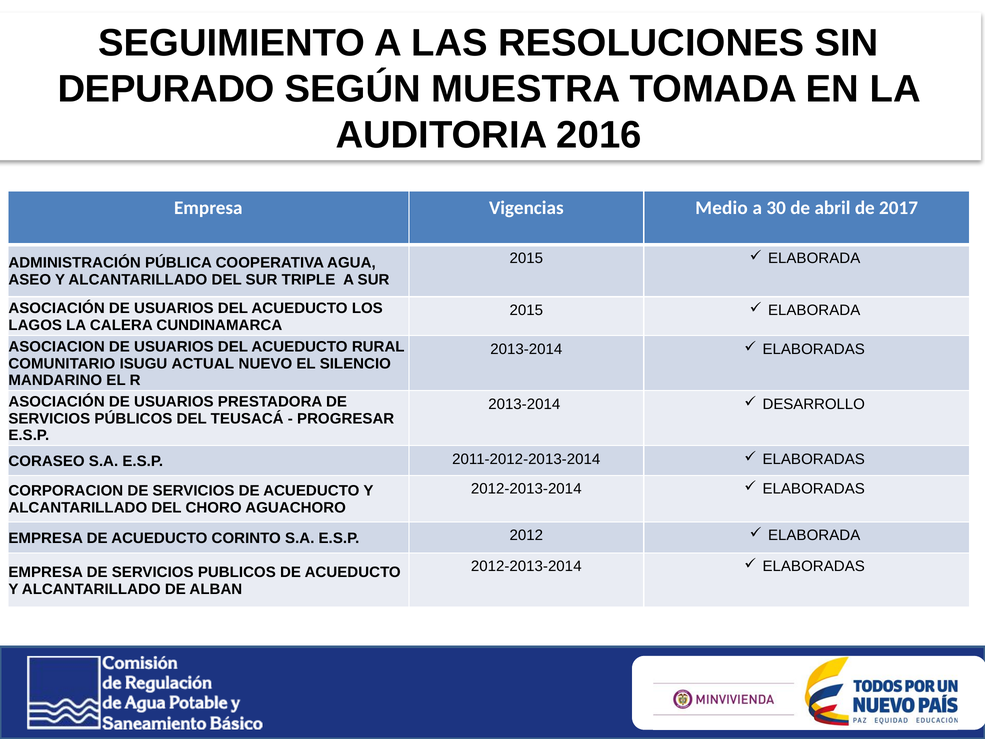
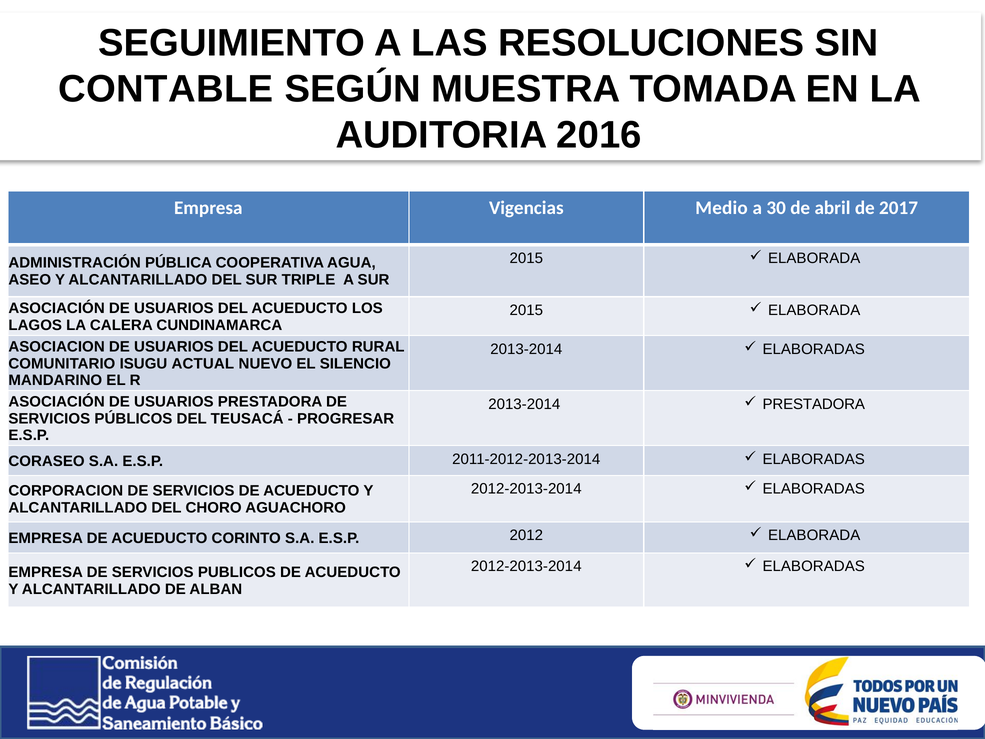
DEPURADO: DEPURADO -> CONTABLE
DESARROLLO at (814, 404): DESARROLLO -> PRESTADORA
